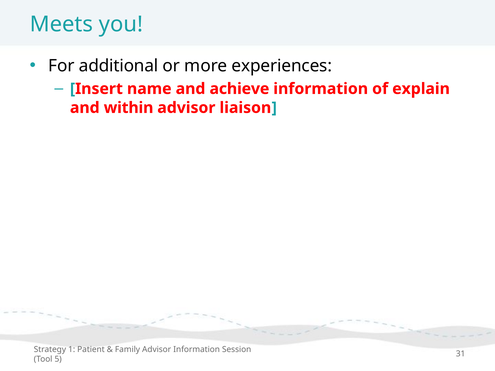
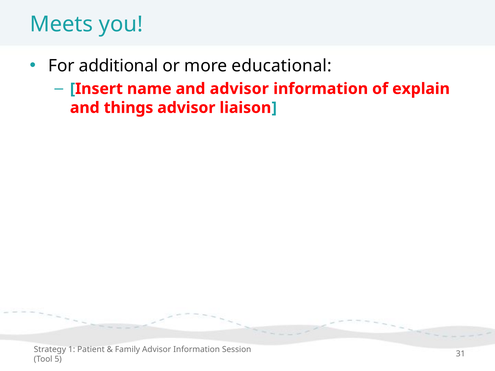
experiences: experiences -> educational
and achieve: achieve -> advisor
within: within -> things
